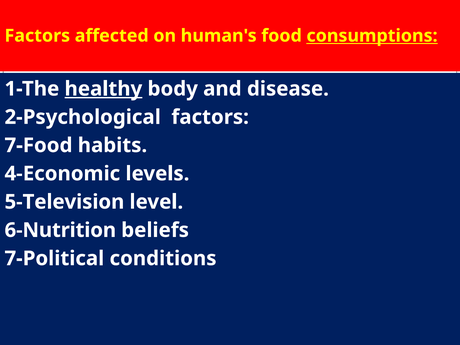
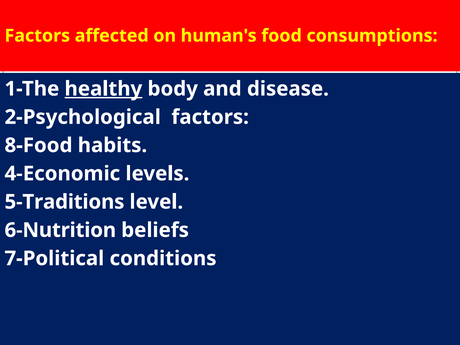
consumptions underline: present -> none
7-Food: 7-Food -> 8-Food
5-Television: 5-Television -> 5-Traditions
